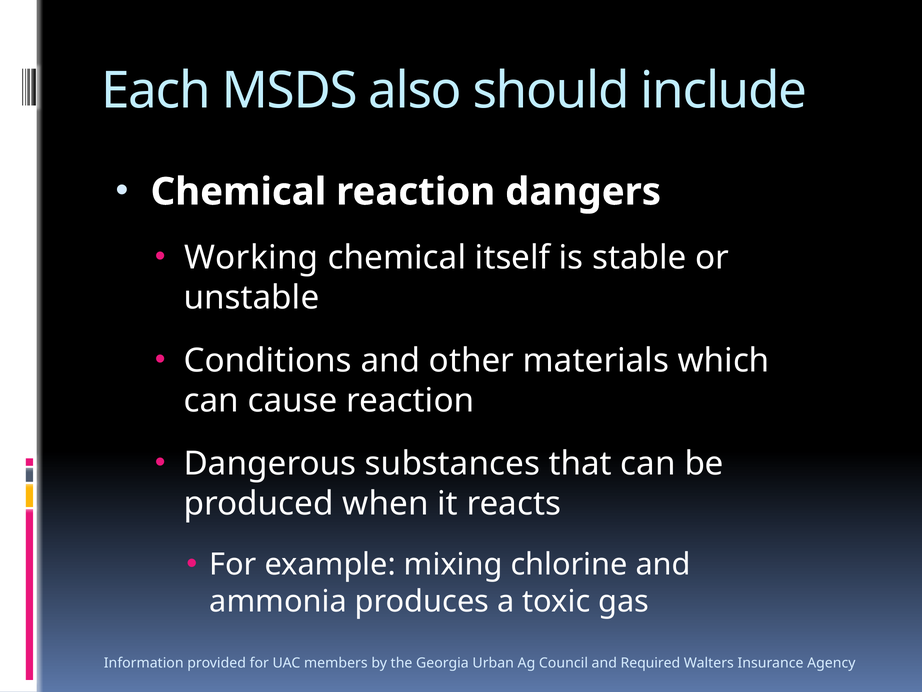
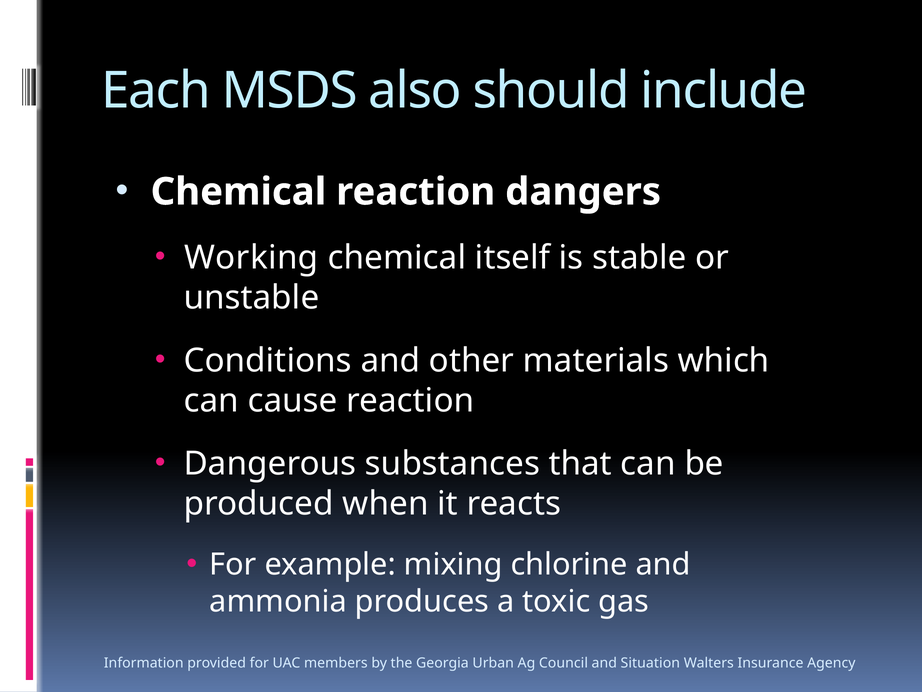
Required: Required -> Situation
